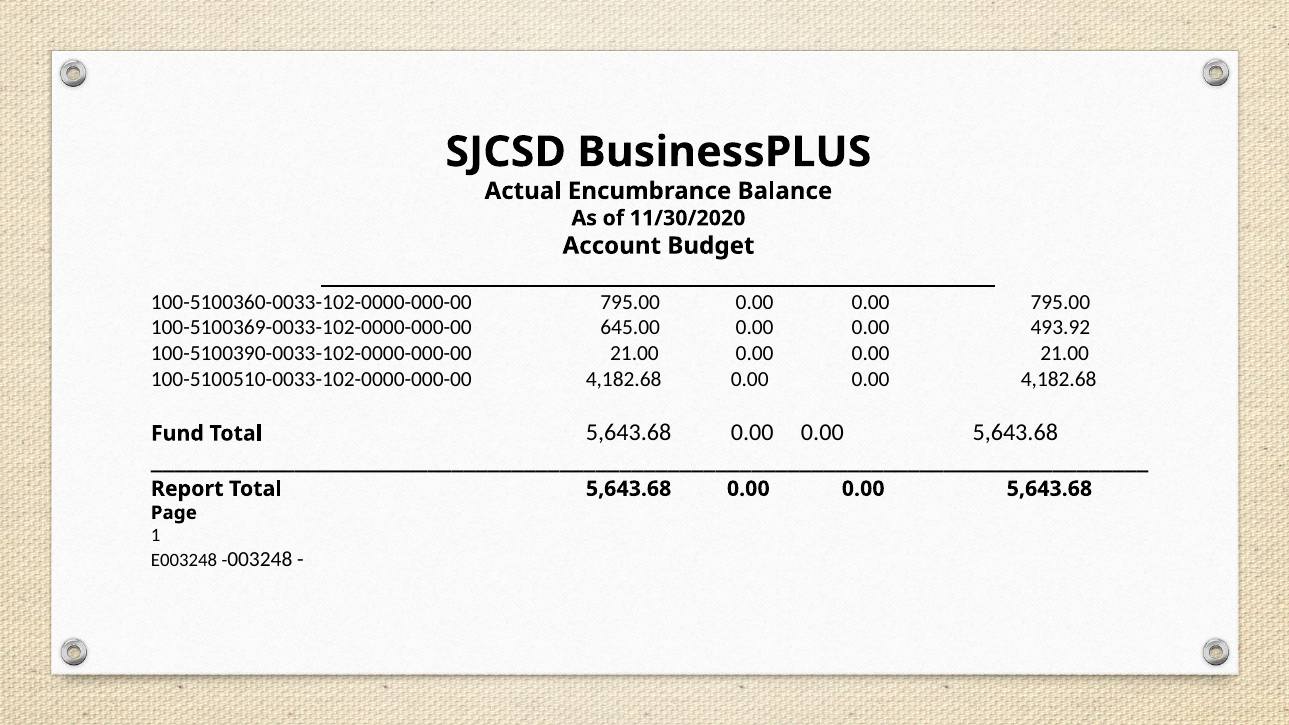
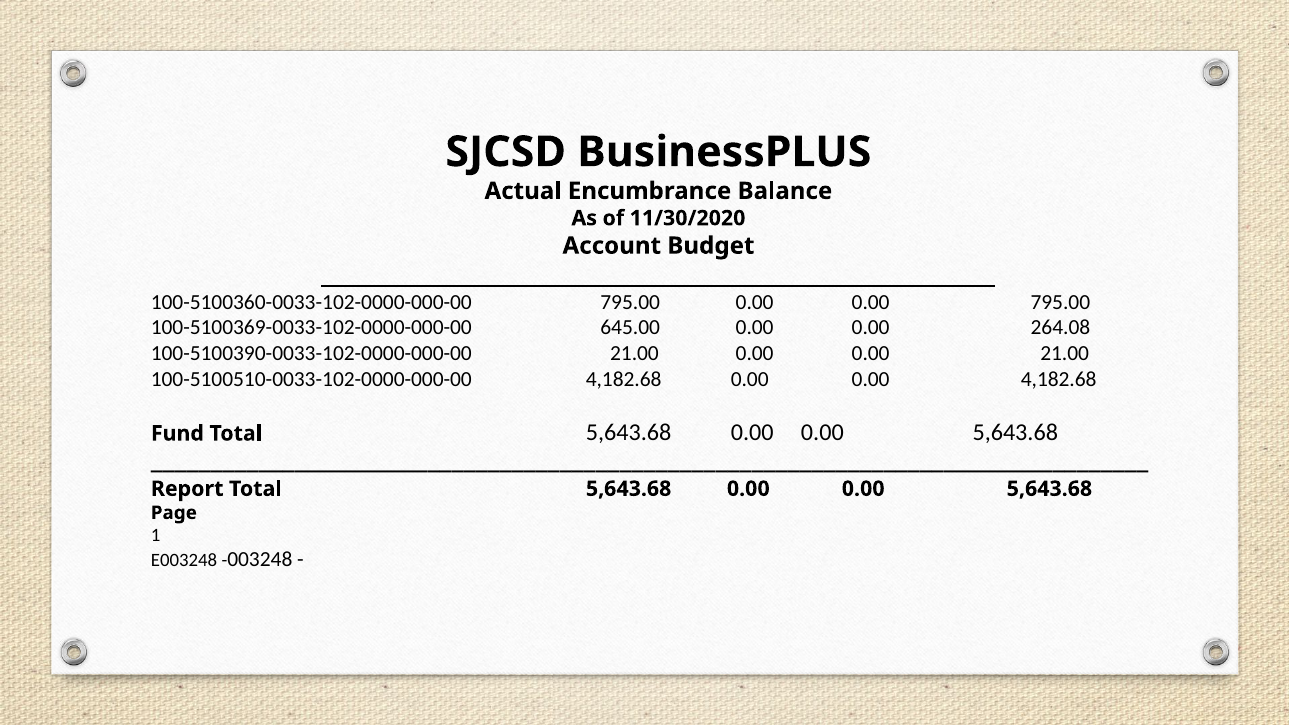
493.92: 493.92 -> 264.08
